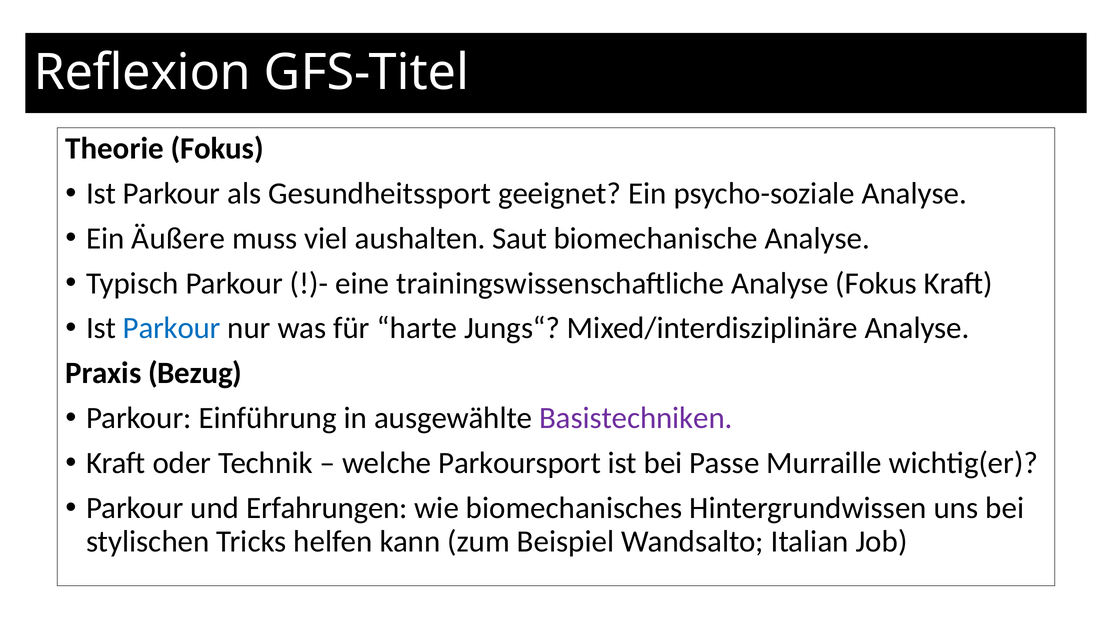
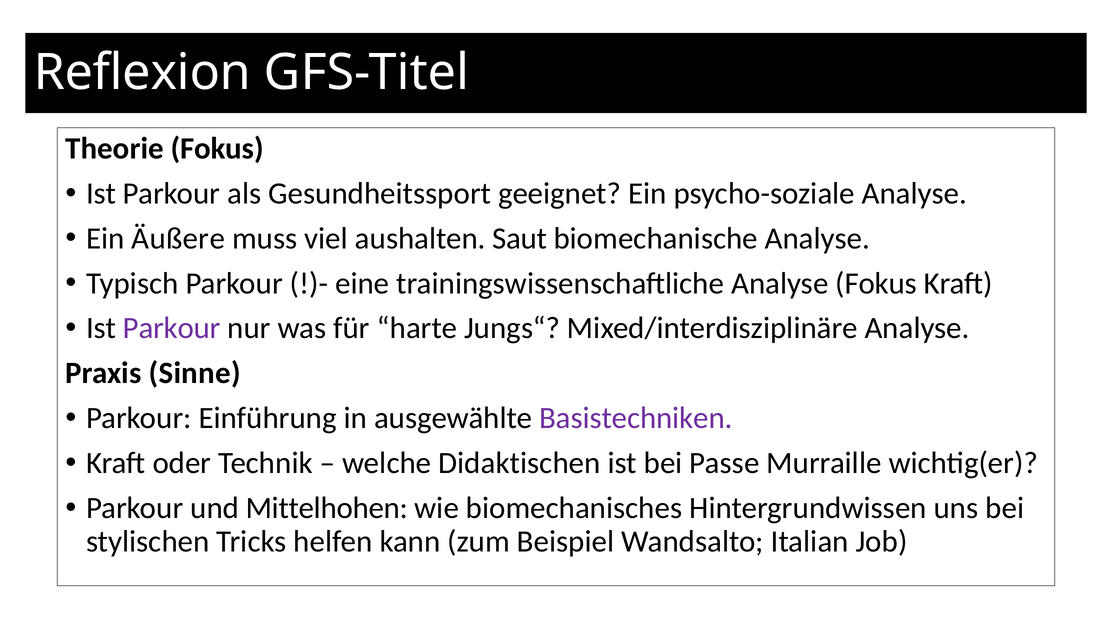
Parkour at (172, 328) colour: blue -> purple
Bezug: Bezug -> Sinne
Parkoursport: Parkoursport -> Didaktischen
Erfahrungen: Erfahrungen -> Mittelhohen
